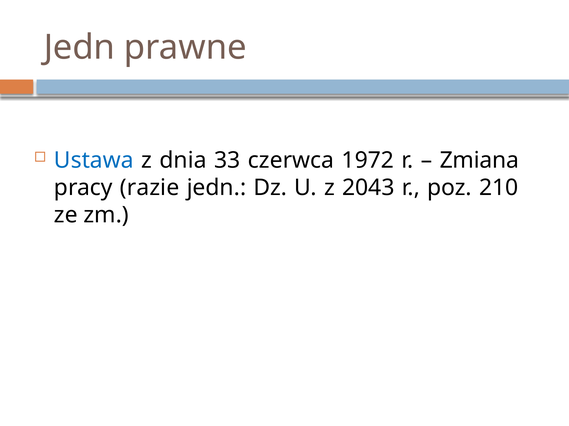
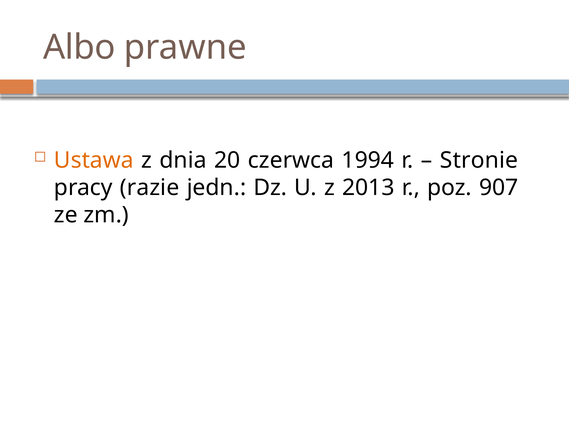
Jedn at (79, 47): Jedn -> Albo
Ustawa colour: blue -> orange
33: 33 -> 20
1972: 1972 -> 1994
Zmiana: Zmiana -> Stronie
2043: 2043 -> 2013
210: 210 -> 907
